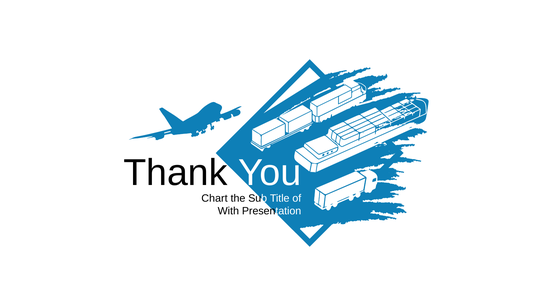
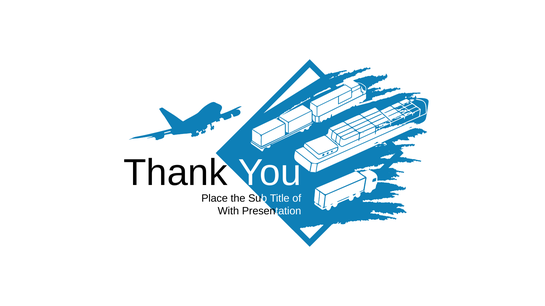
Chart: Chart -> Place
